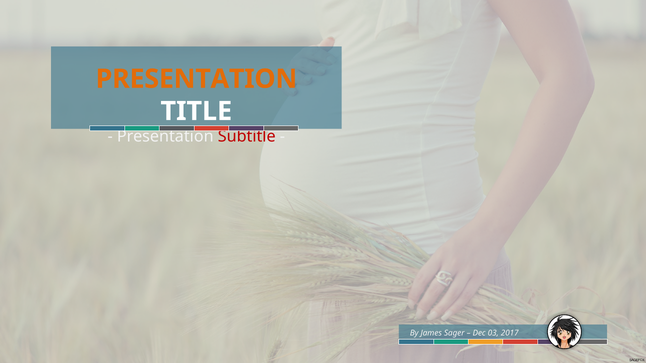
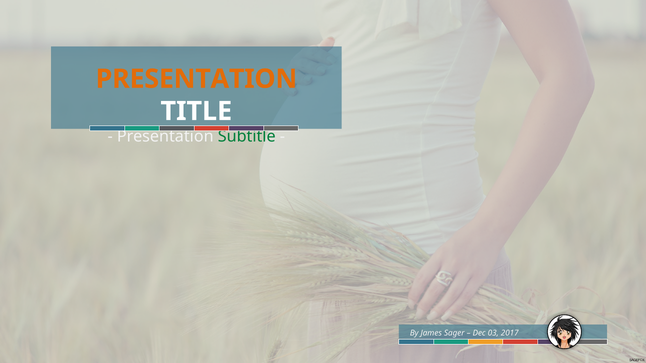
Subtitle colour: red -> green
